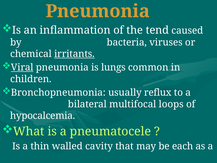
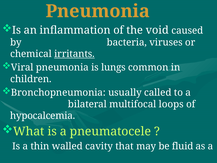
tend: tend -> void
Viral underline: present -> none
reflux: reflux -> called
each: each -> fluid
